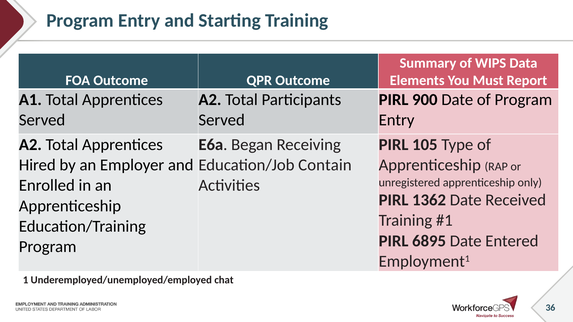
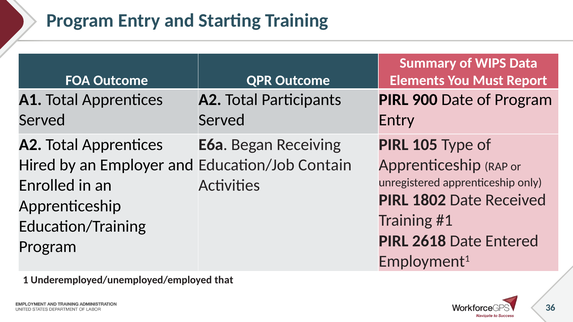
1362: 1362 -> 1802
6895: 6895 -> 2618
chat: chat -> that
